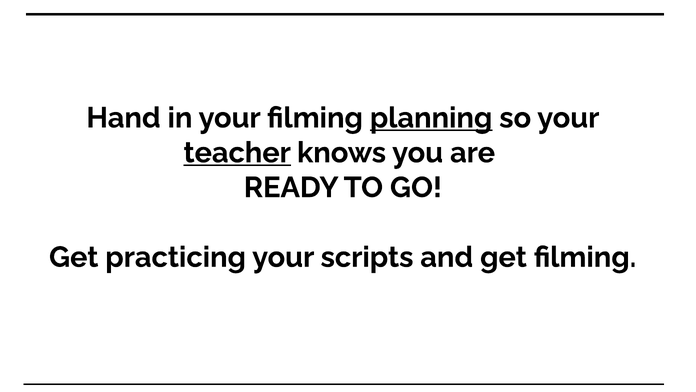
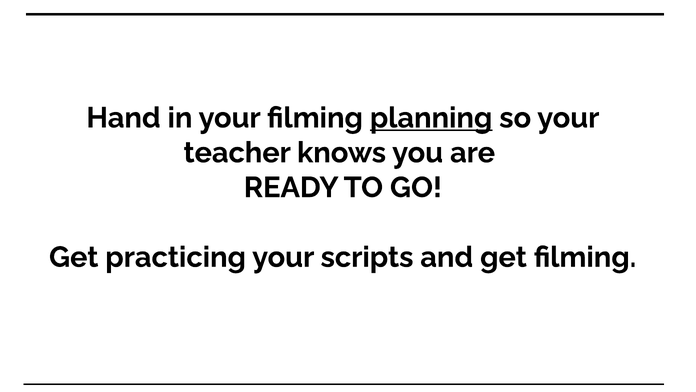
teacher underline: present -> none
